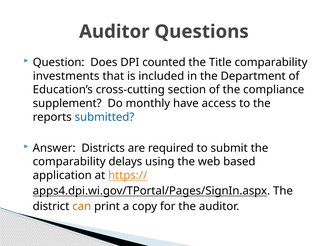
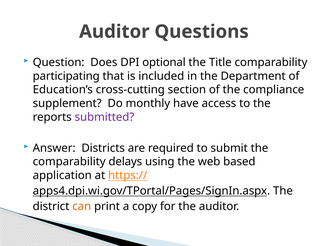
counted: counted -> optional
investments: investments -> participating
submitted colour: blue -> purple
